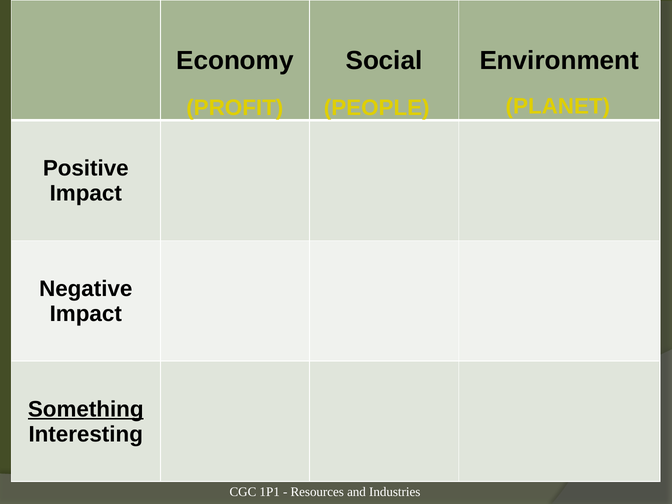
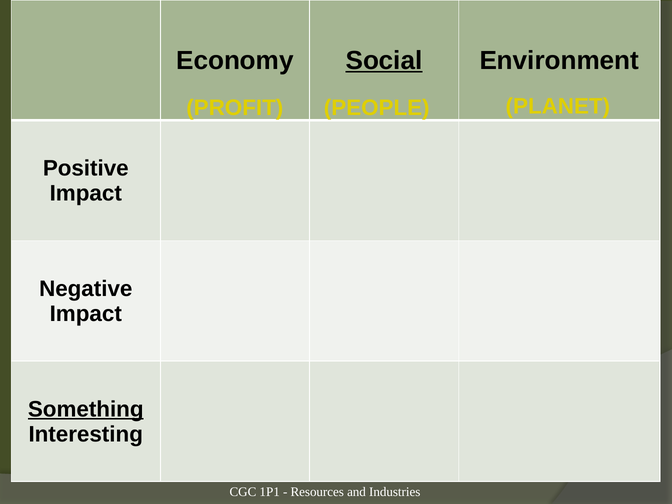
Social underline: none -> present
